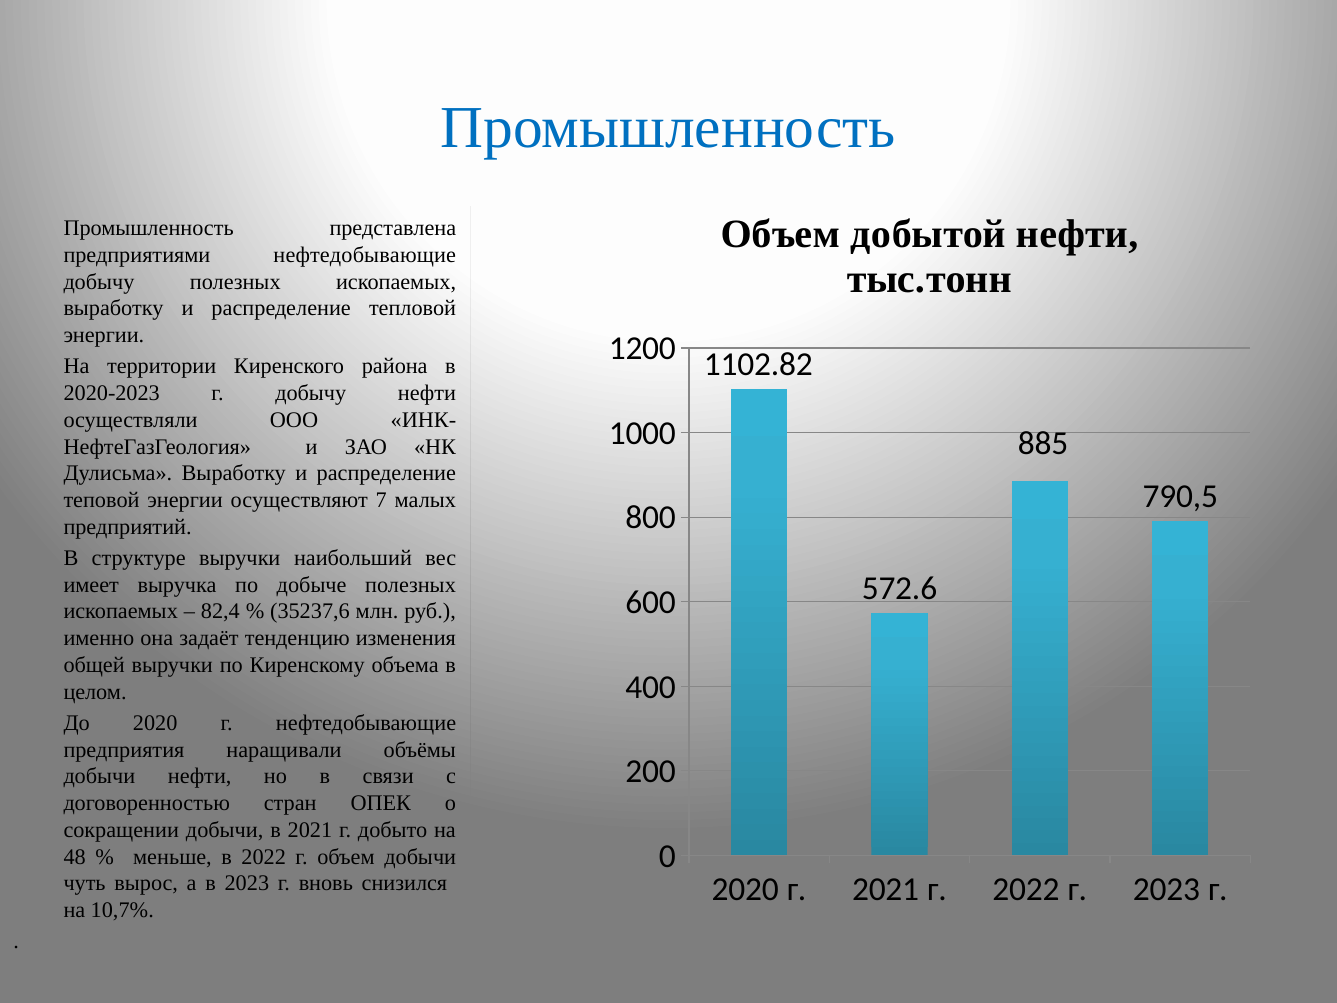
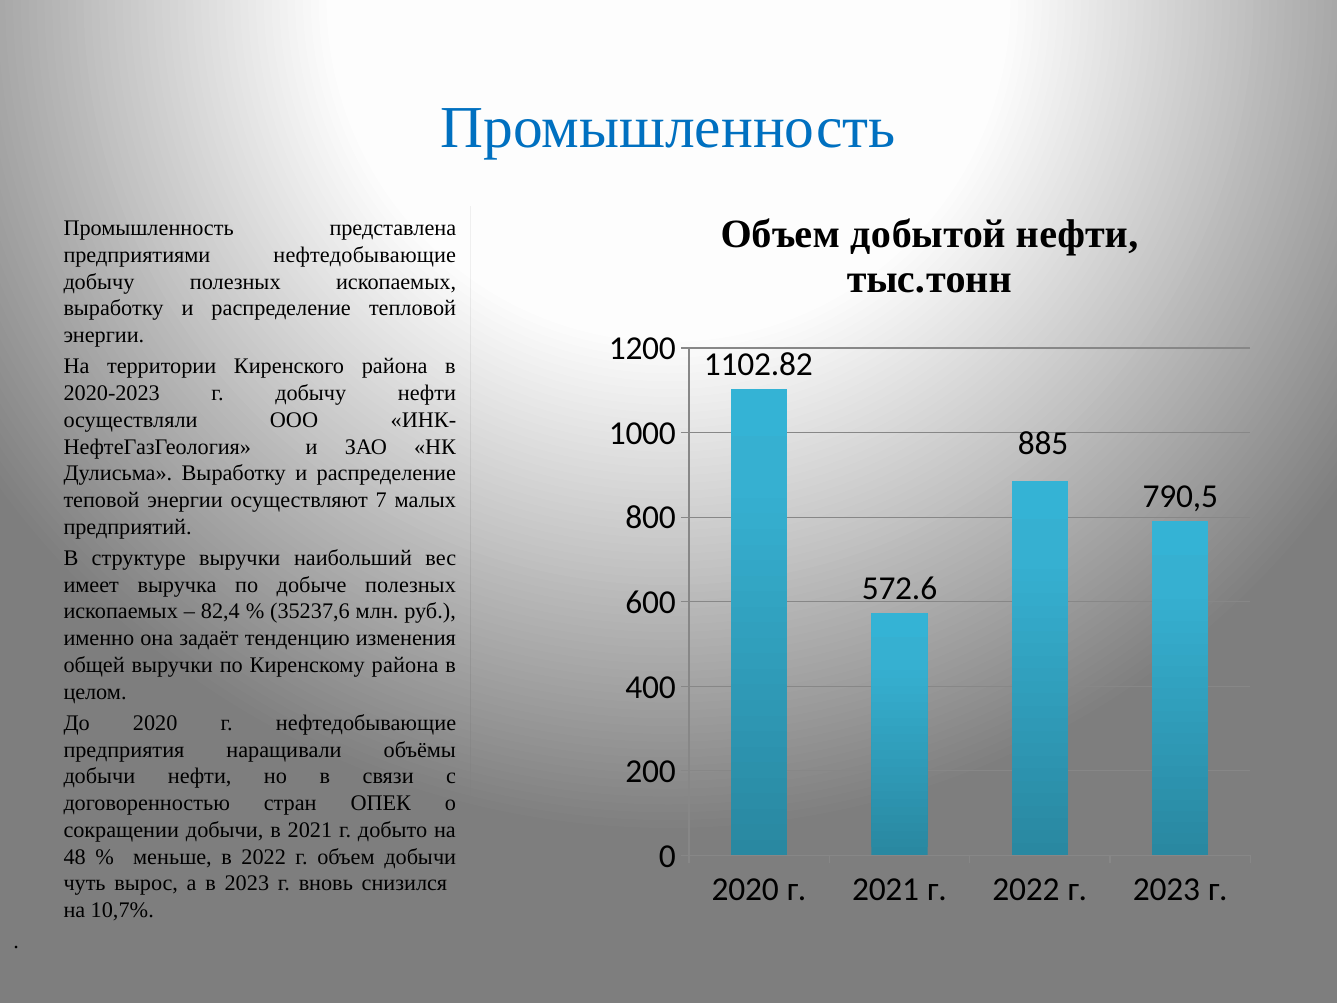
Киренскому объема: объема -> района
